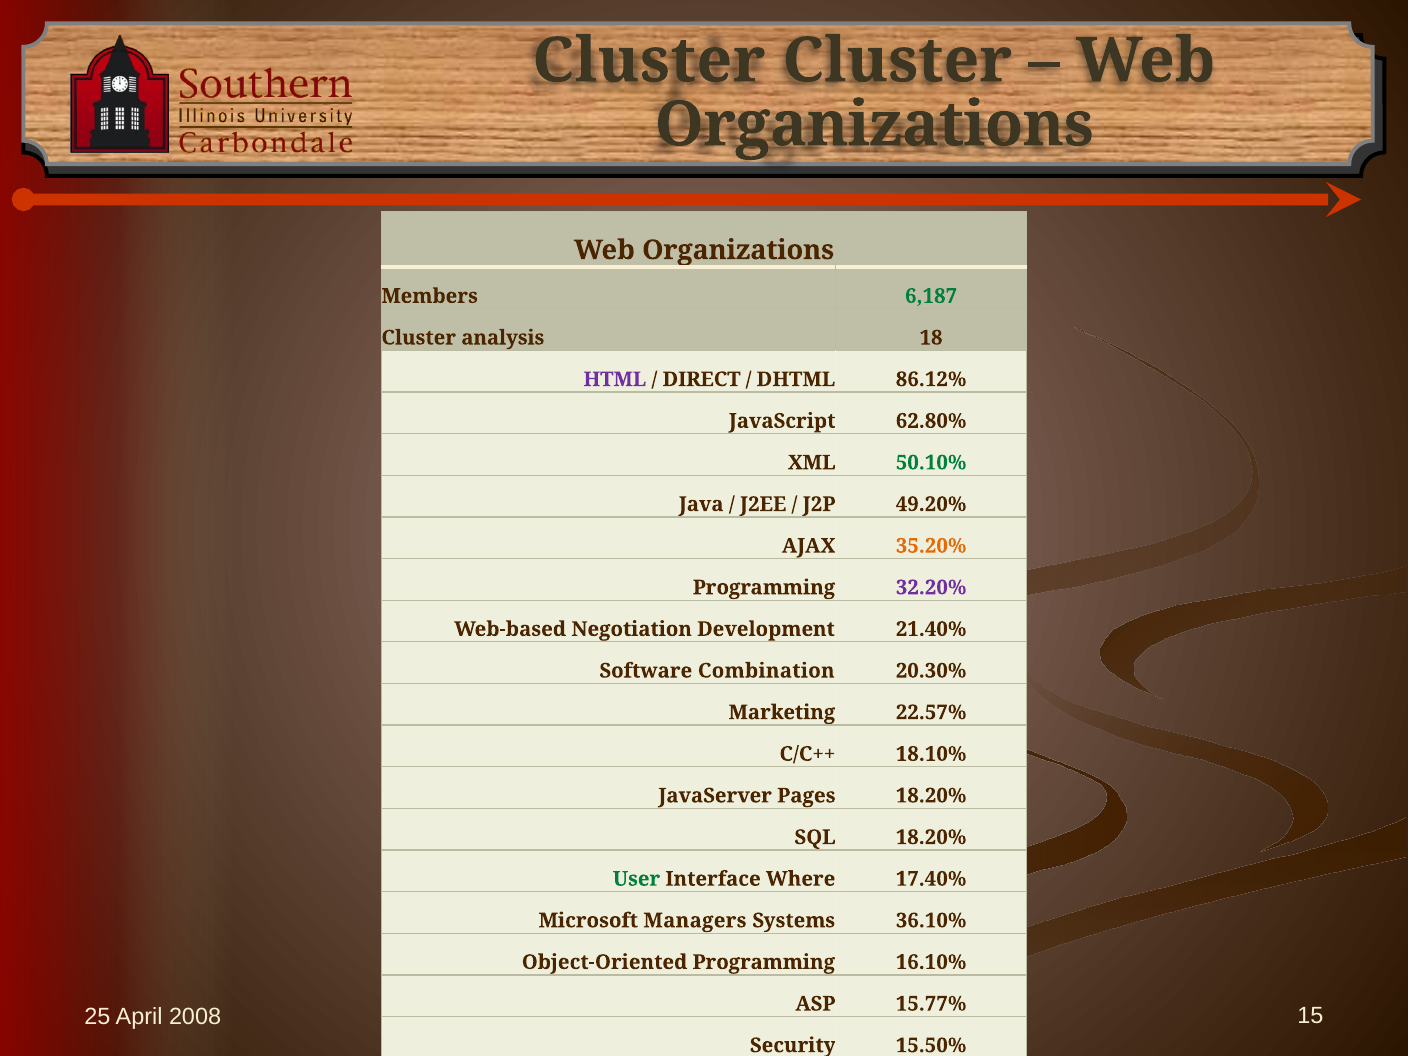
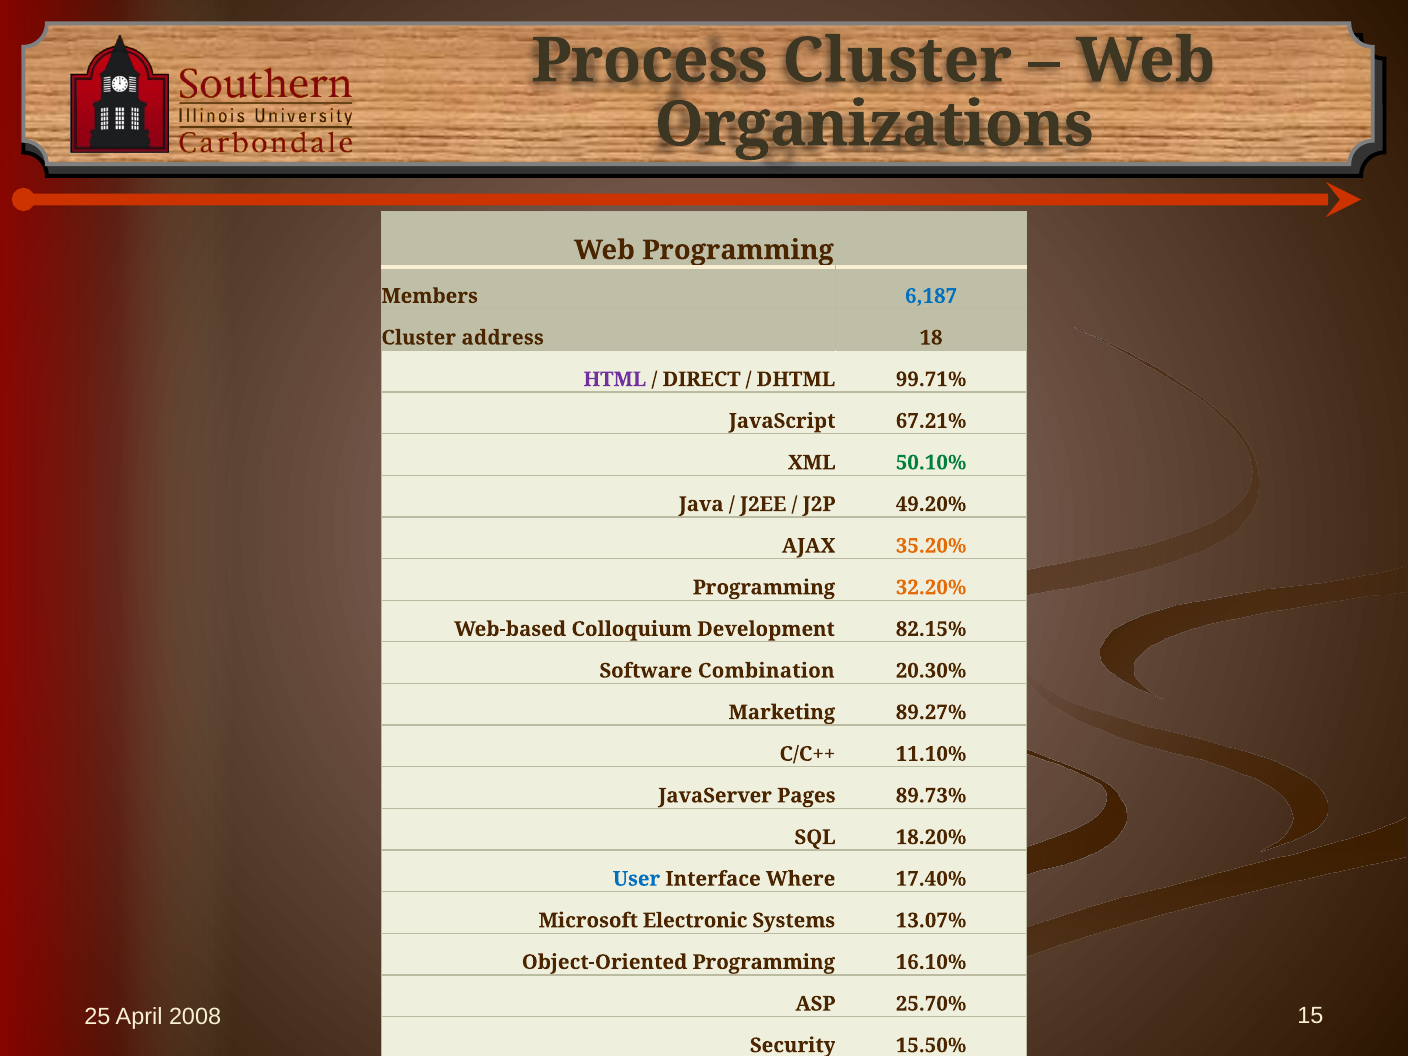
Cluster at (649, 61): Cluster -> Process
Organizations at (738, 250): Organizations -> Programming
6,187 colour: green -> blue
analysis: analysis -> address
86.12%: 86.12% -> 99.71%
62.80%: 62.80% -> 67.21%
32.20% colour: purple -> orange
Negotiation: Negotiation -> Colloquium
21.40%: 21.40% -> 82.15%
22.57%: 22.57% -> 89.27%
18.10%: 18.10% -> 11.10%
18.20% at (931, 796): 18.20% -> 89.73%
User colour: green -> blue
Managers: Managers -> Electronic
36.10%: 36.10% -> 13.07%
15.77%: 15.77% -> 25.70%
